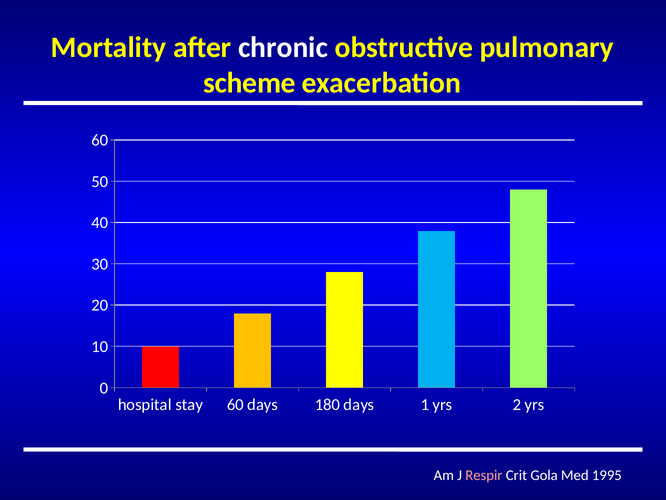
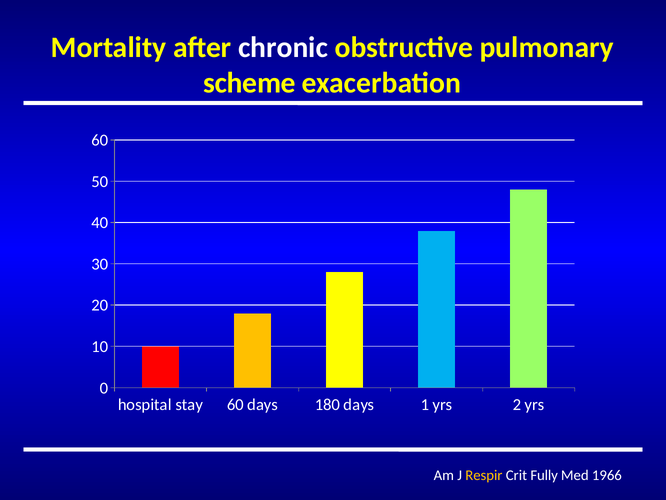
Respir colour: pink -> yellow
Gola: Gola -> Fully
1995: 1995 -> 1966
